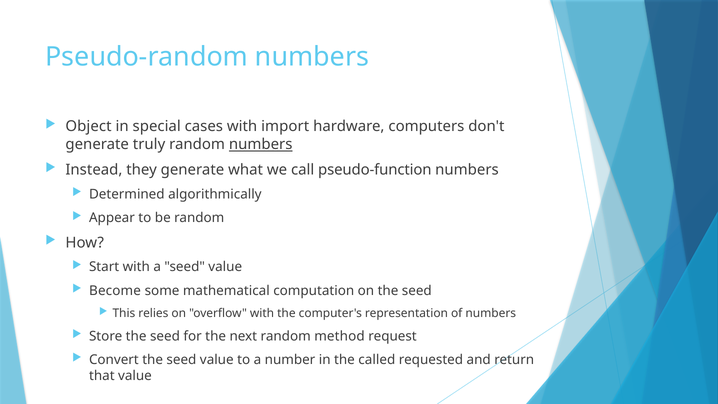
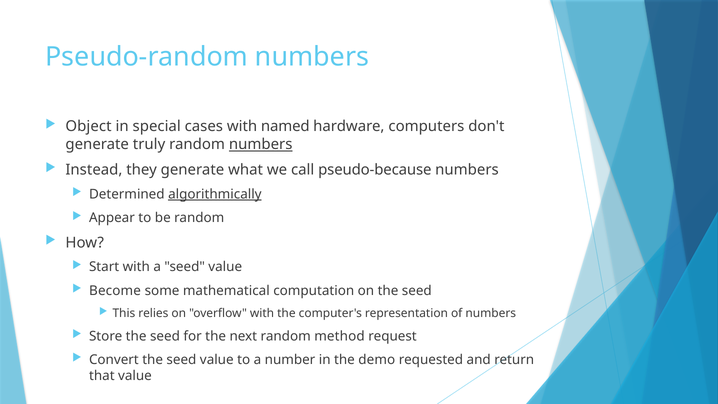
import: import -> named
pseudo-function: pseudo-function -> pseudo-because
algorithmically underline: none -> present
called: called -> demo
